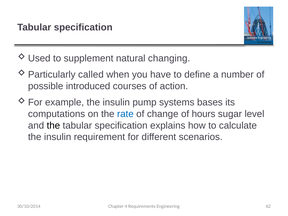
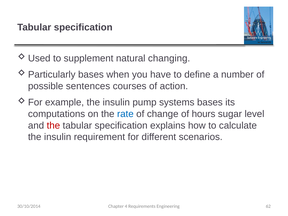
called at (91, 75): called -> bases
introduced: introduced -> sentences
the at (53, 125) colour: black -> red
